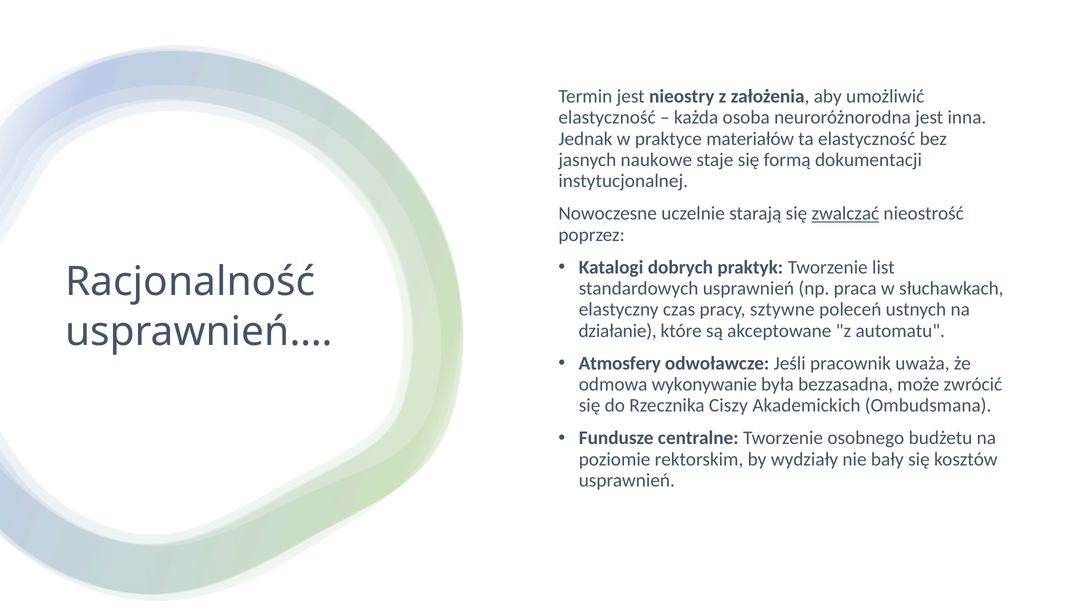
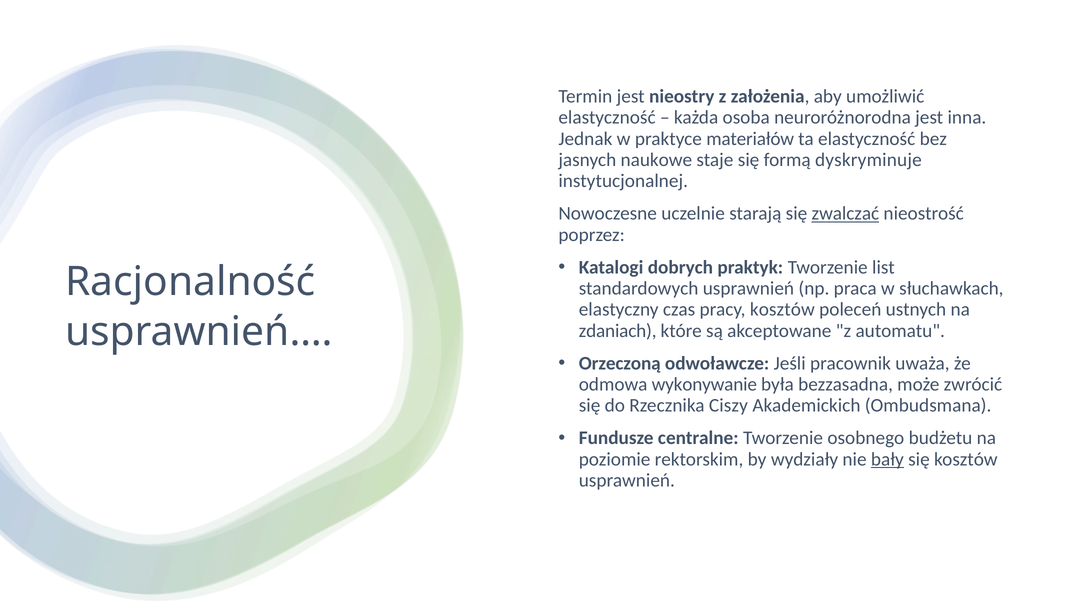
dokumentacji: dokumentacji -> dyskryminuje
pracy sztywne: sztywne -> kosztów
działanie: działanie -> zdaniach
Atmosfery: Atmosfery -> Orzeczoną
bały underline: none -> present
